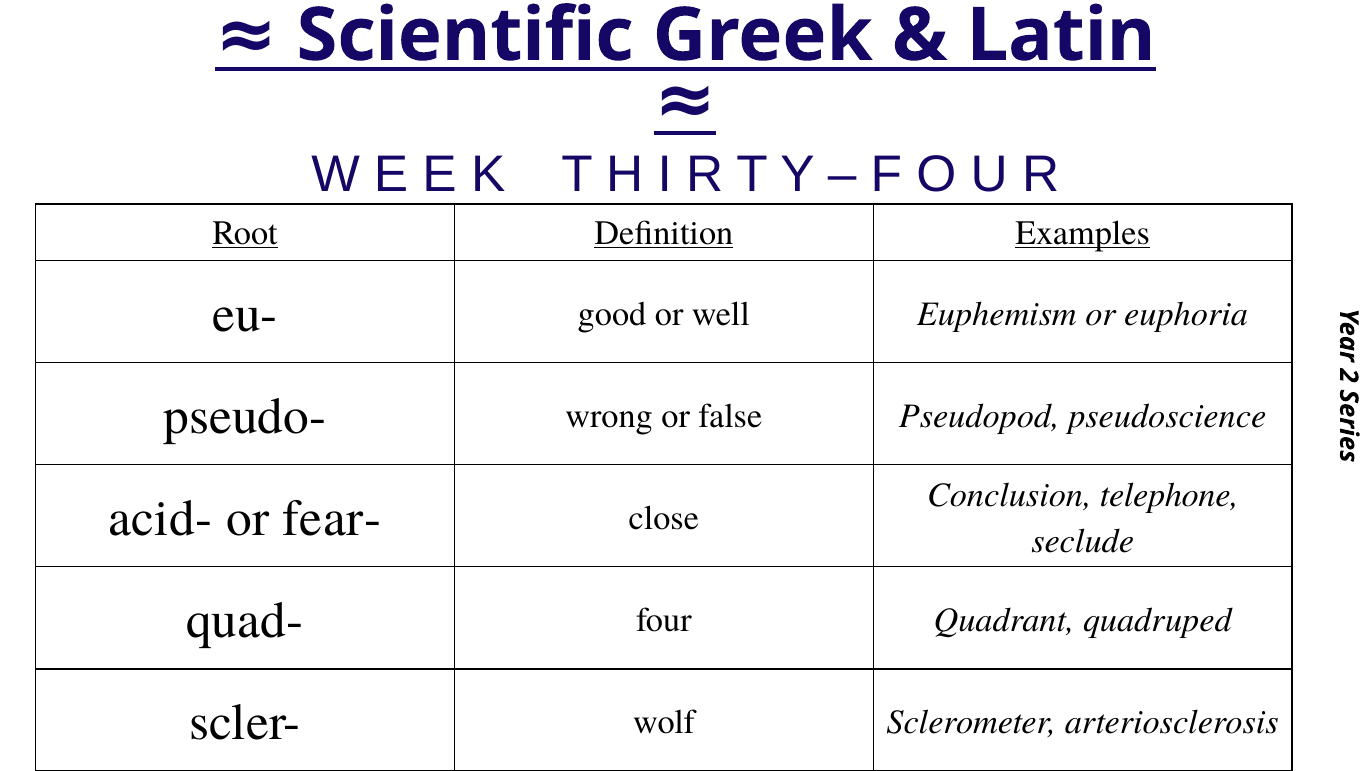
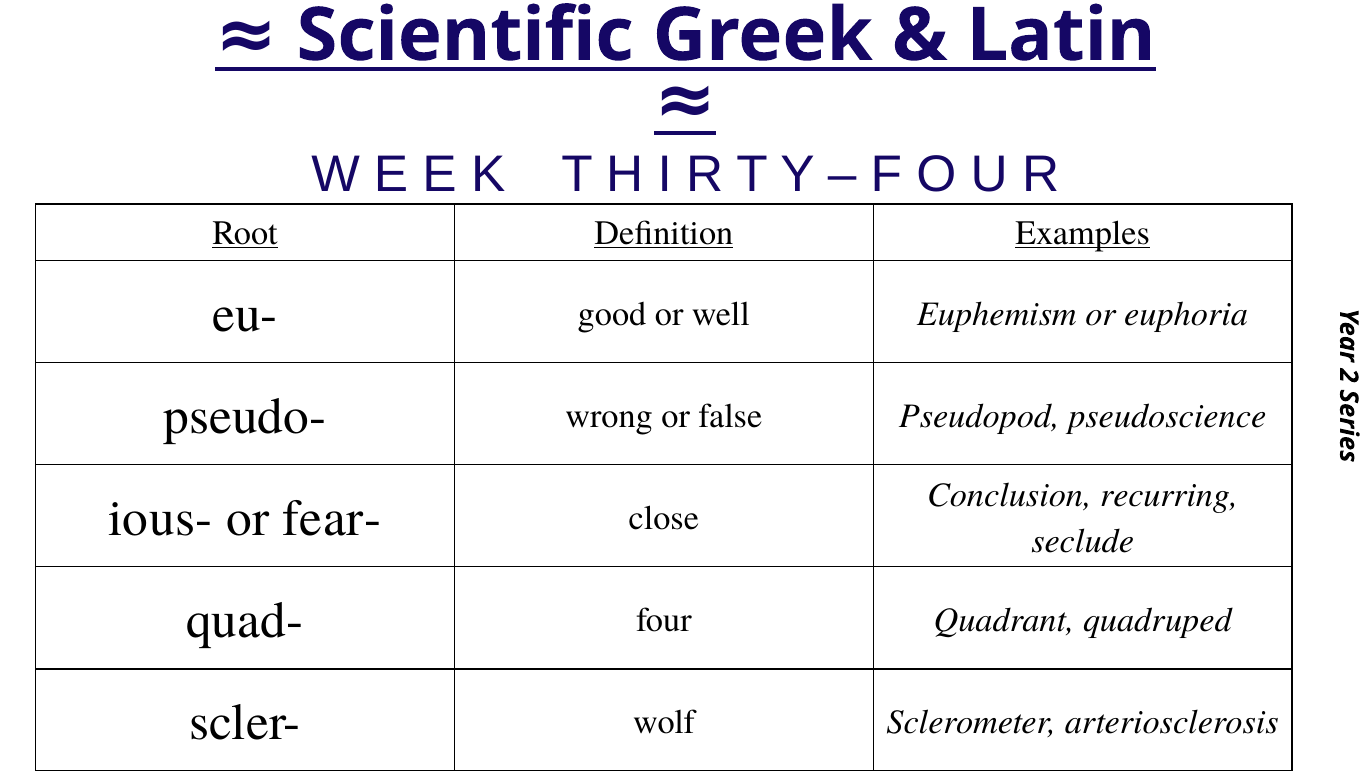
telephone: telephone -> recurring
acid-: acid- -> ious-
